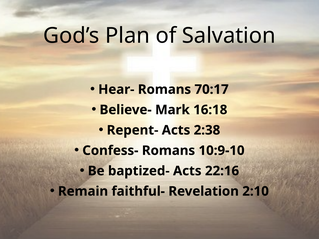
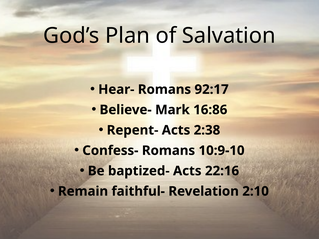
70:17: 70:17 -> 92:17
16:18: 16:18 -> 16:86
